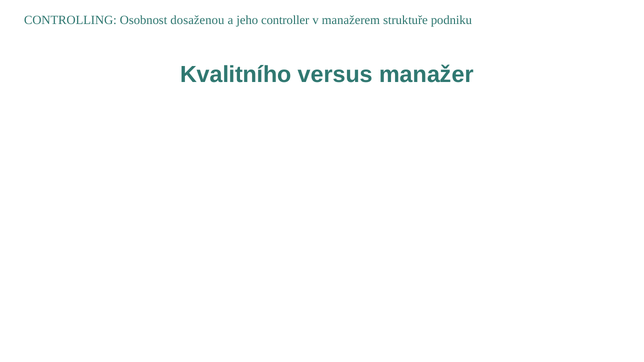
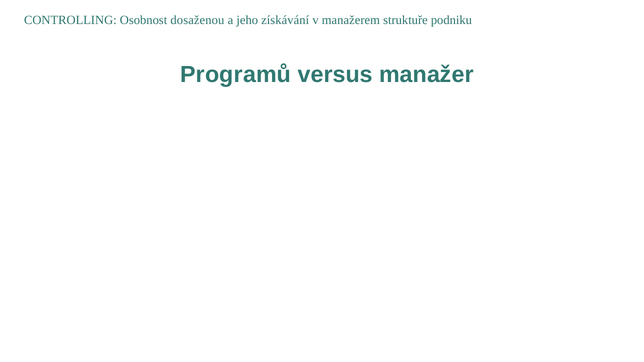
controller: controller -> získávání
Kvalitního: Kvalitního -> Programů
